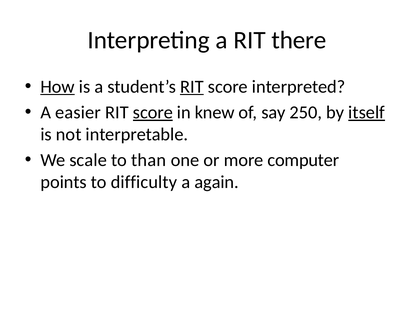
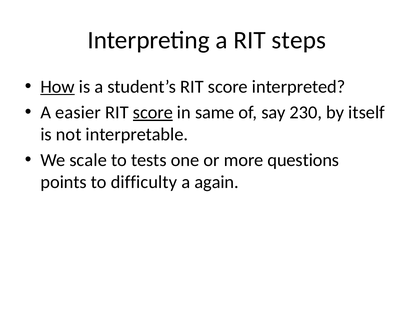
there: there -> steps
RIT at (192, 87) underline: present -> none
knew: knew -> same
250: 250 -> 230
itself underline: present -> none
than: than -> tests
computer: computer -> questions
